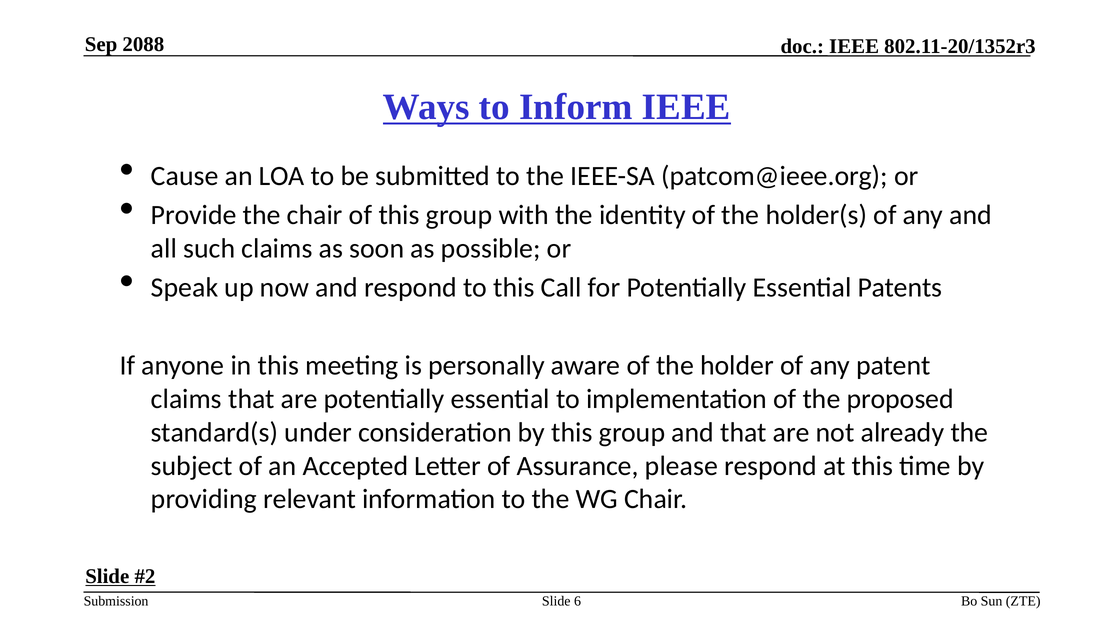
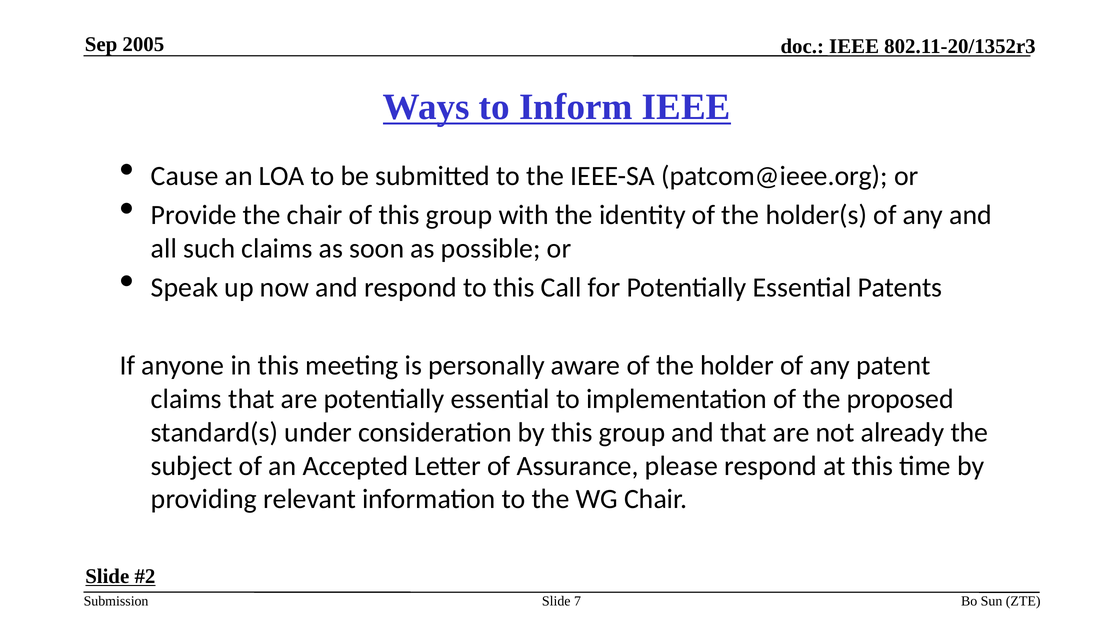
2088: 2088 -> 2005
6: 6 -> 7
